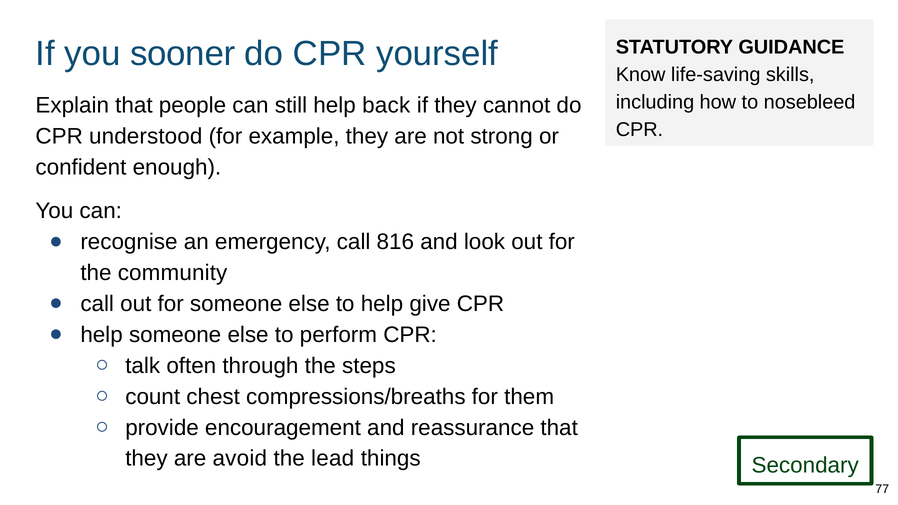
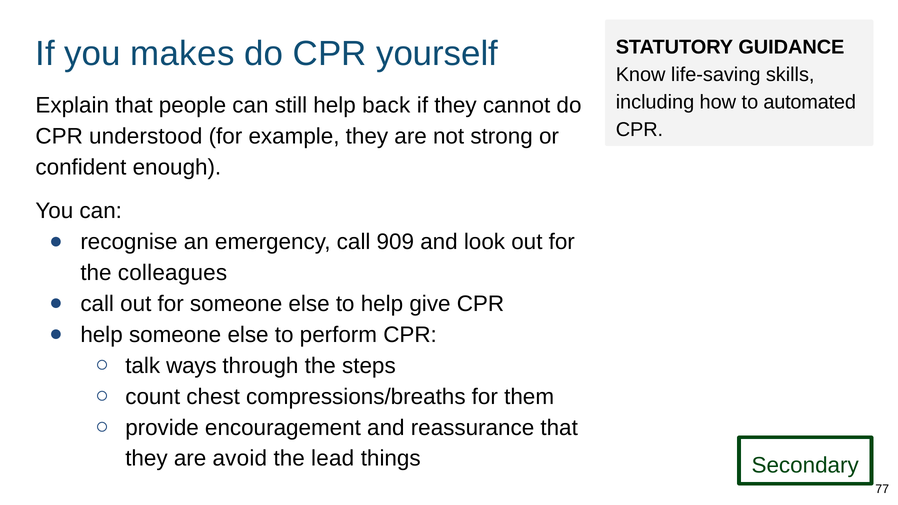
sooner: sooner -> makes
nosebleed: nosebleed -> automated
816: 816 -> 909
community: community -> colleagues
often: often -> ways
